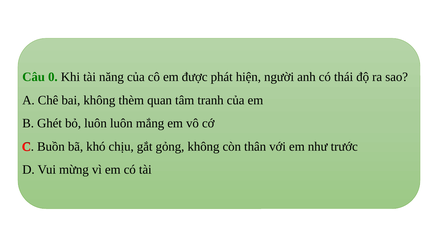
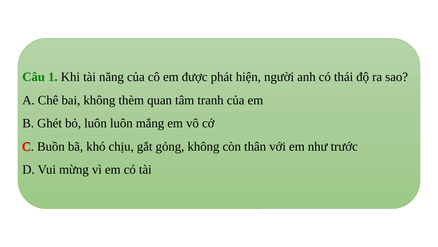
0: 0 -> 1
